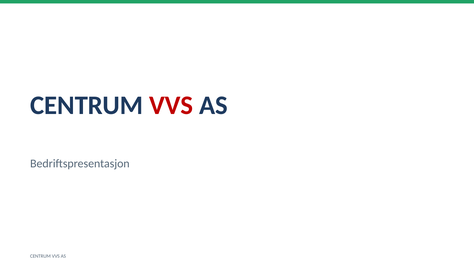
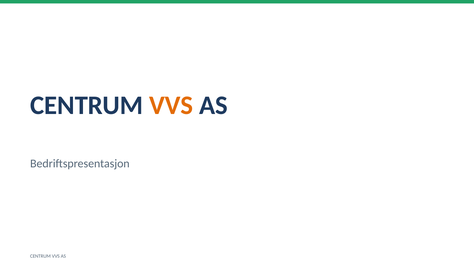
VVS at (171, 105) colour: red -> orange
